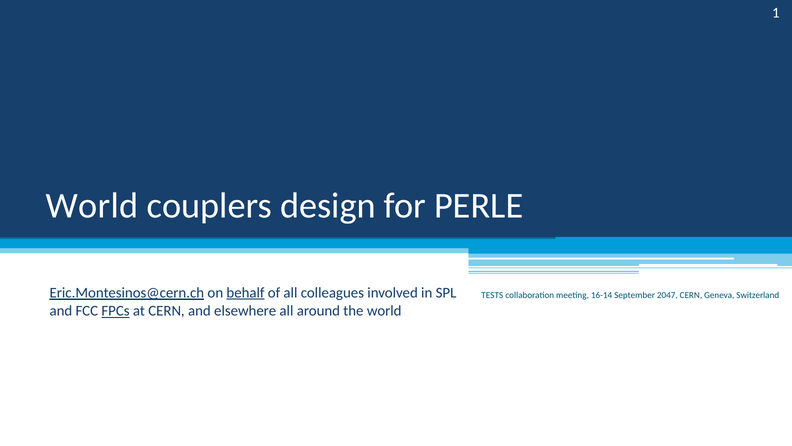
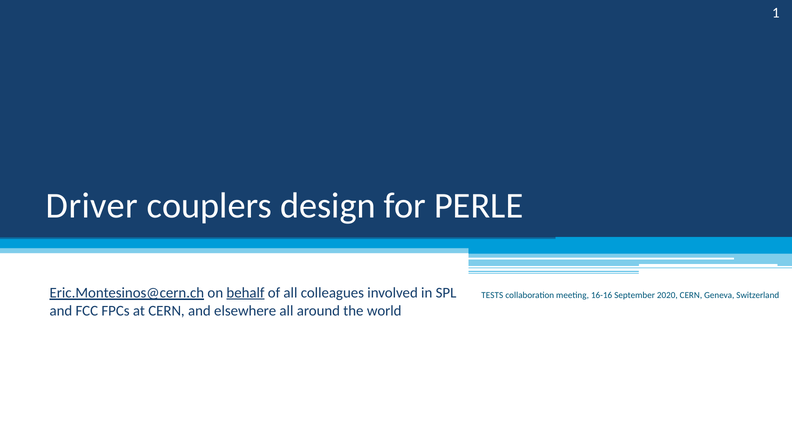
World at (92, 205): World -> Driver
16-14: 16-14 -> 16-16
2047: 2047 -> 2020
FPCs underline: present -> none
